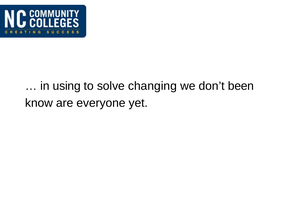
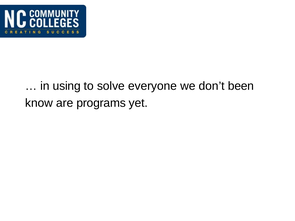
changing: changing -> everyone
everyone: everyone -> programs
